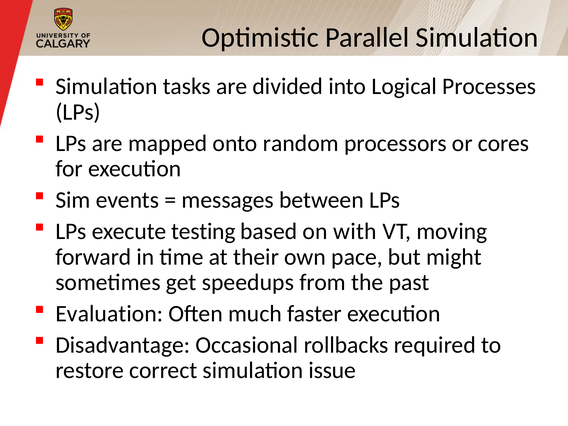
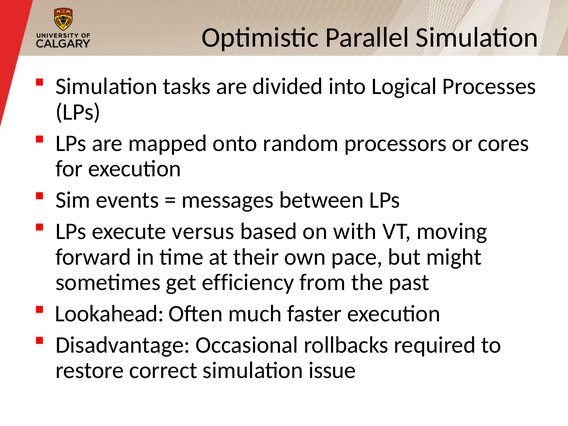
testing: testing -> versus
speedups: speedups -> efficiency
Evaluation: Evaluation -> Lookahead
